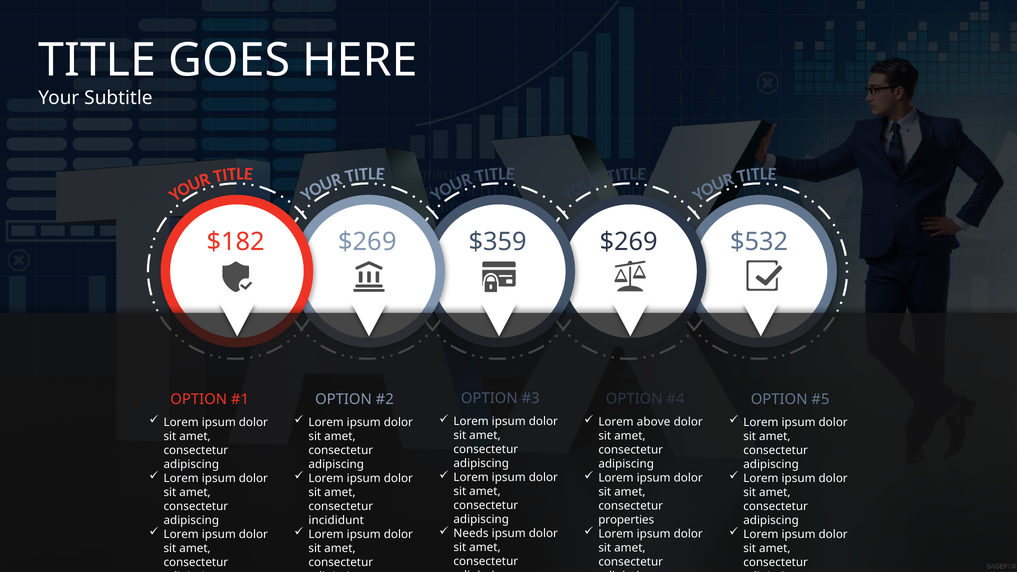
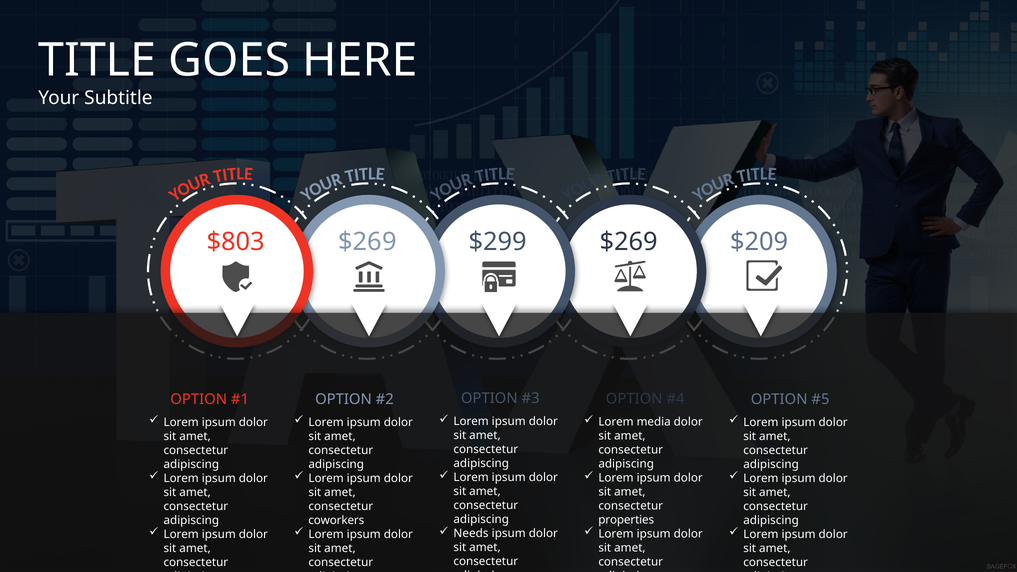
$182: $182 -> $803
$359: $359 -> $299
$532: $532 -> $209
above: above -> media
incididunt: incididunt -> coworkers
